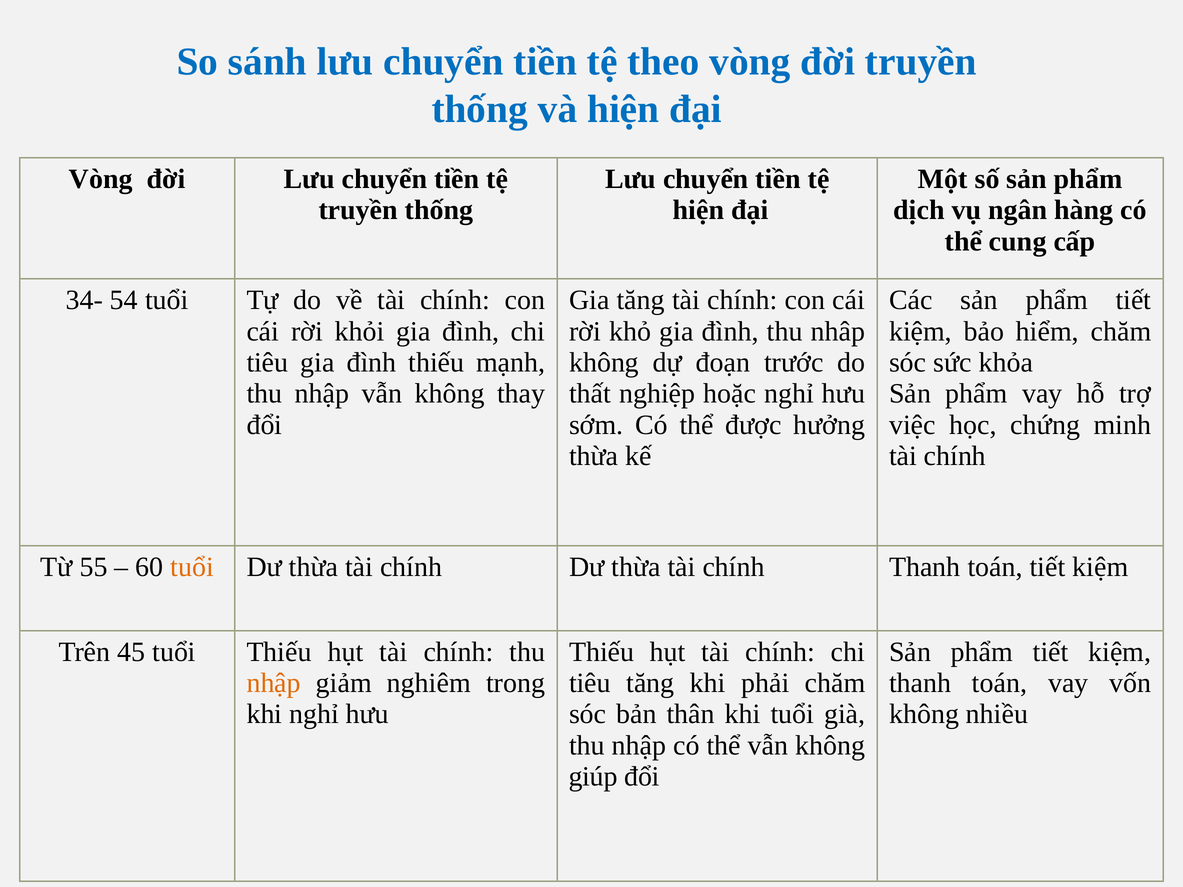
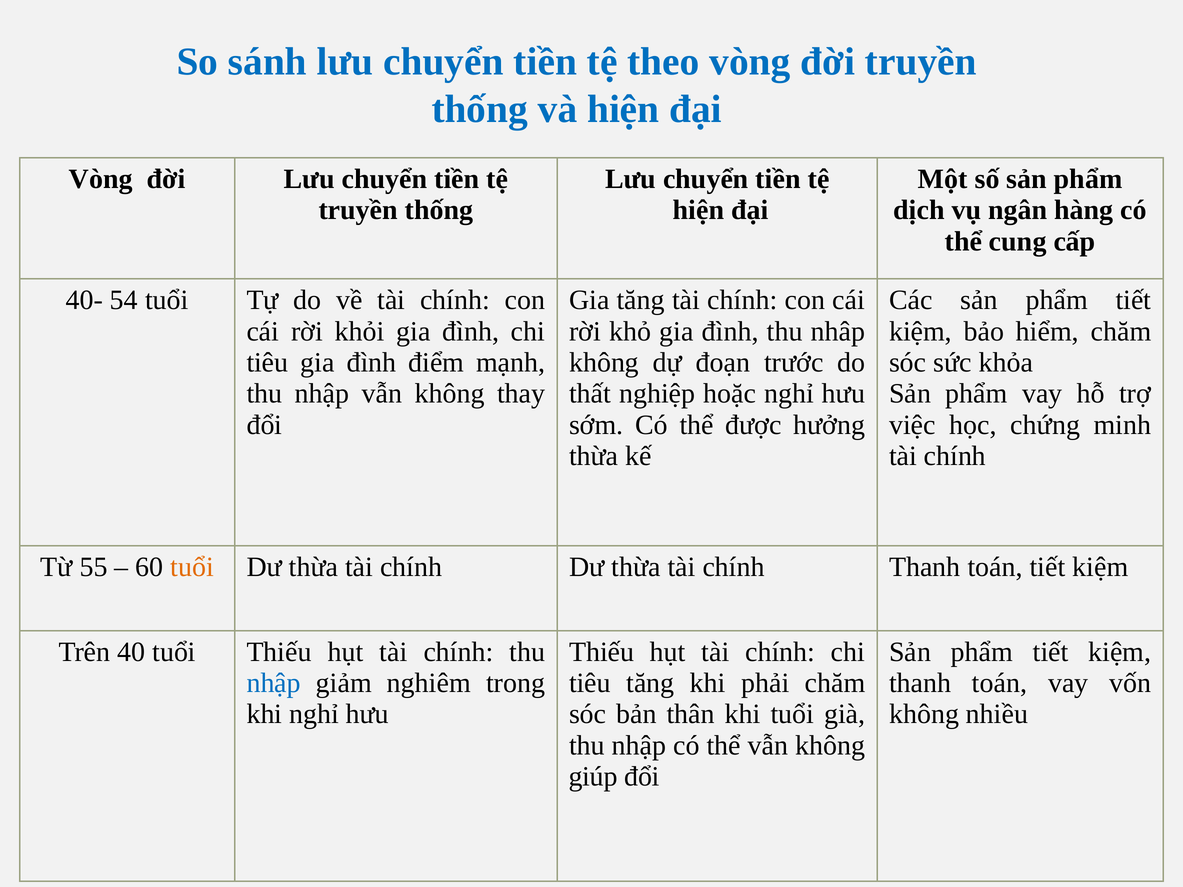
34-: 34- -> 40-
đình thiếu: thiếu -> điểm
45: 45 -> 40
nhập at (274, 683) colour: orange -> blue
